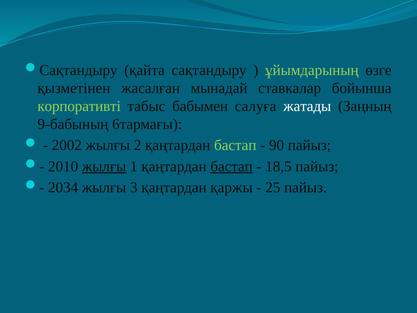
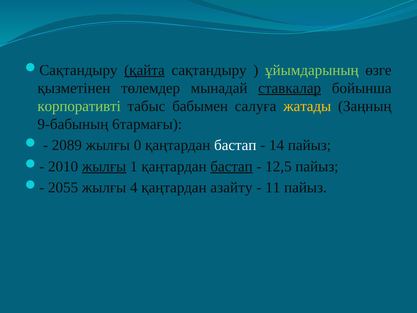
қайта underline: none -> present
жасалған: жасалған -> төлемдер
ставкалар underline: none -> present
жатады colour: white -> yellow
2002: 2002 -> 2089
2: 2 -> 0
бастап at (235, 145) colour: light green -> white
90: 90 -> 14
18,5: 18,5 -> 12,5
2034: 2034 -> 2055
3: 3 -> 4
қаржы: қаржы -> азайту
25: 25 -> 11
